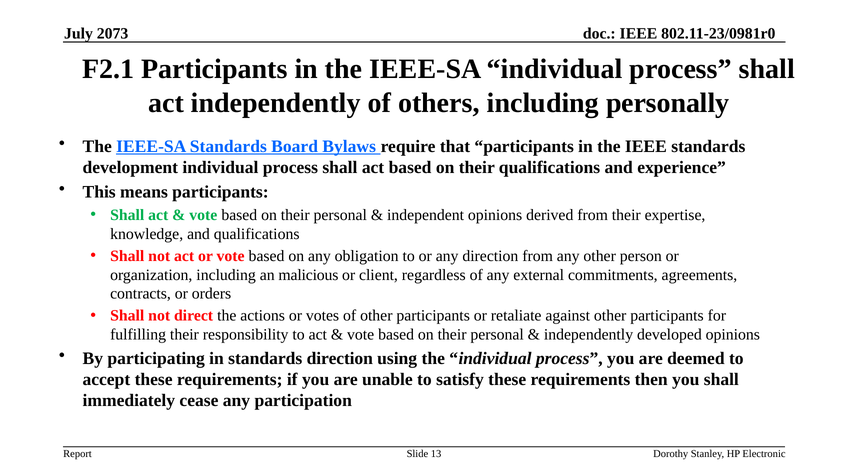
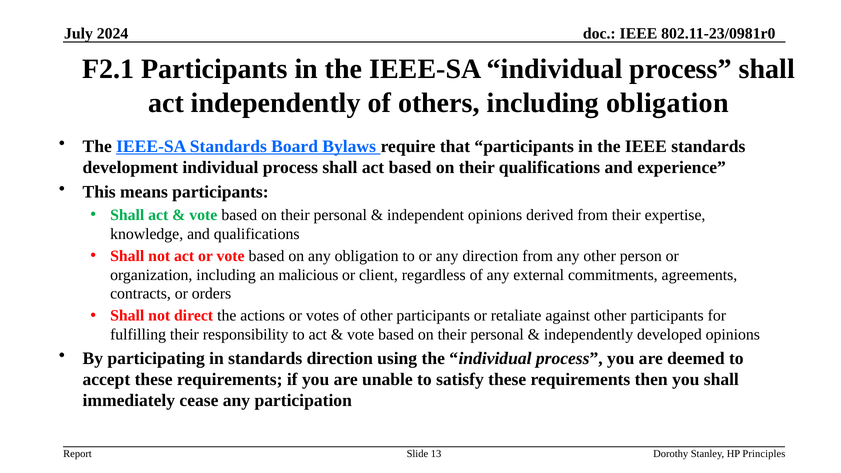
2073: 2073 -> 2024
including personally: personally -> obligation
Electronic: Electronic -> Principles
